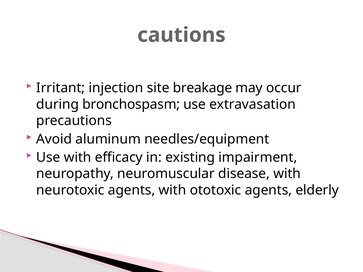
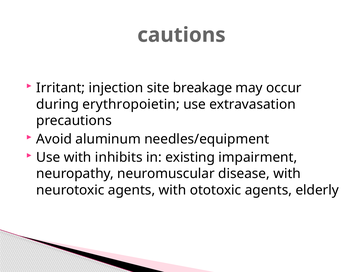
bronchospasm: bronchospasm -> erythropoietin
efficacy: efficacy -> inhibits
